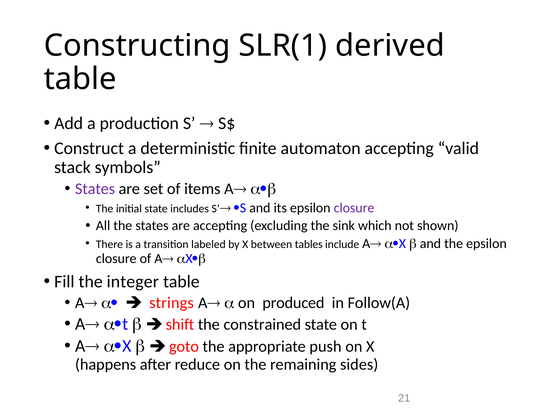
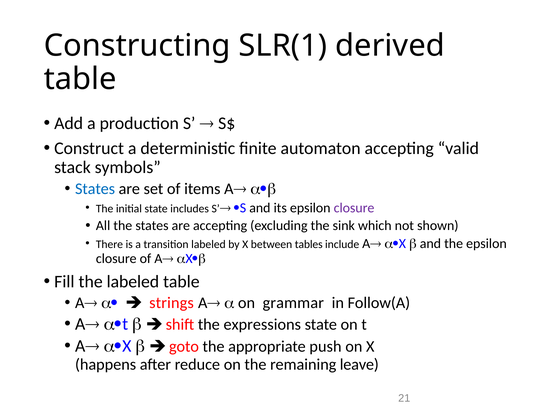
States at (95, 189) colour: purple -> blue
the integer: integer -> labeled
produced: produced -> grammar
constrained: constrained -> expressions
sides: sides -> leave
